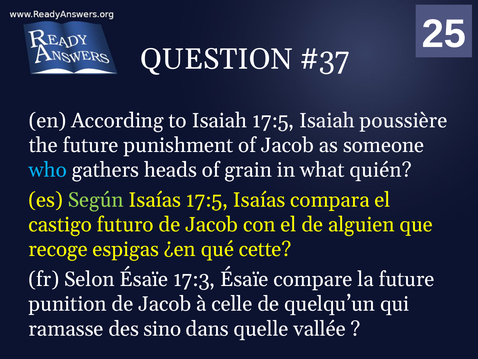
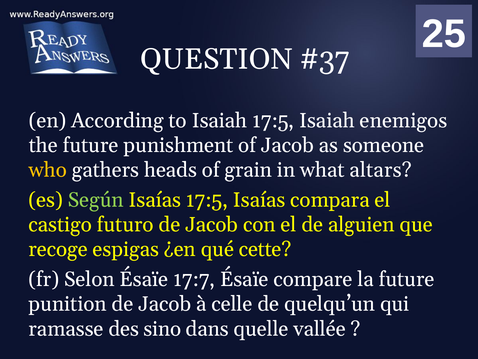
poussière: poussière -> enemigos
who colour: light blue -> yellow
quién: quién -> altars
17:3: 17:3 -> 17:7
